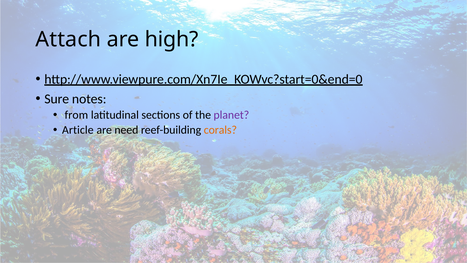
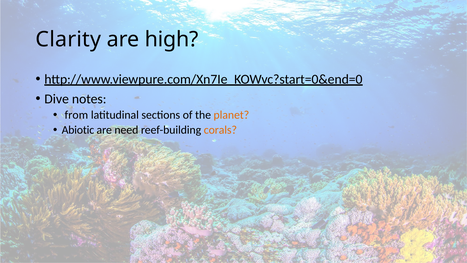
Attach: Attach -> Clarity
Sure: Sure -> Dive
planet colour: purple -> orange
Article: Article -> Abiotic
